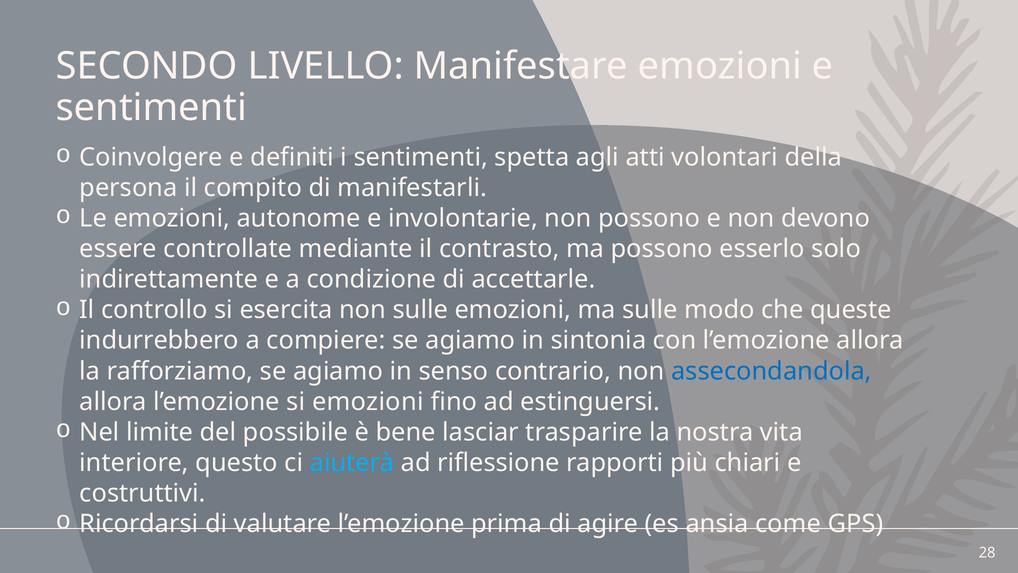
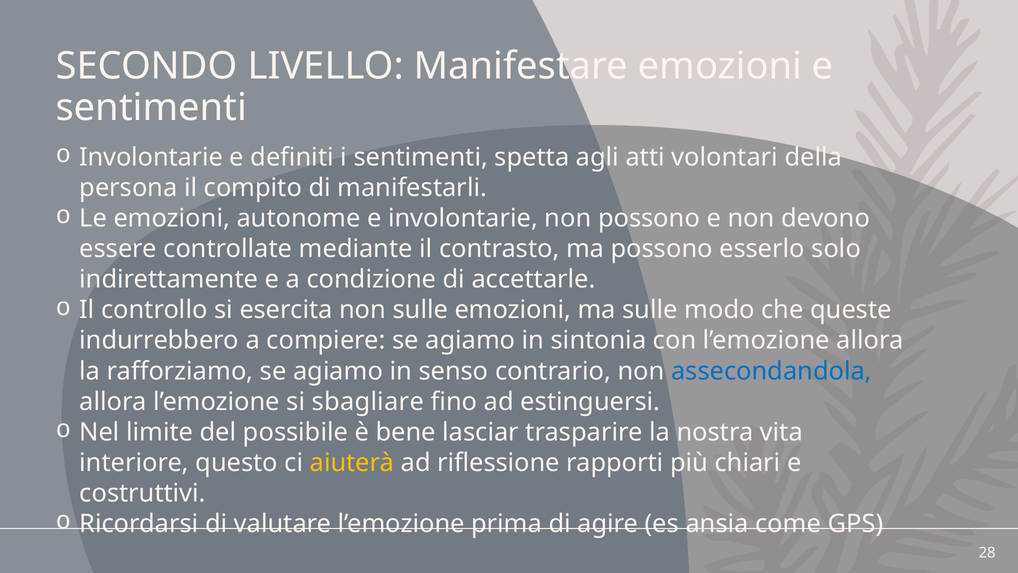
Coinvolgere at (151, 157): Coinvolgere -> Involontarie
si emozioni: emozioni -> sbagliare
aiuterà colour: light blue -> yellow
